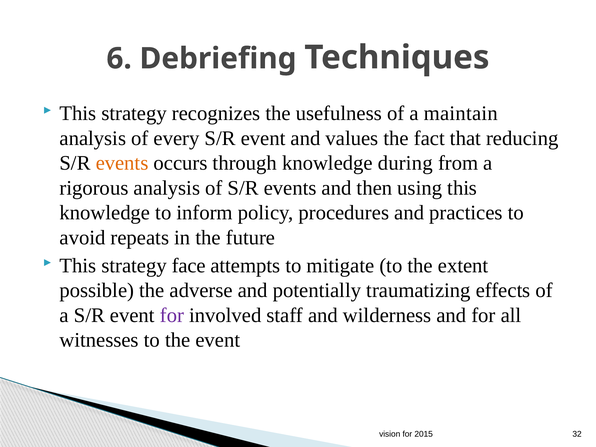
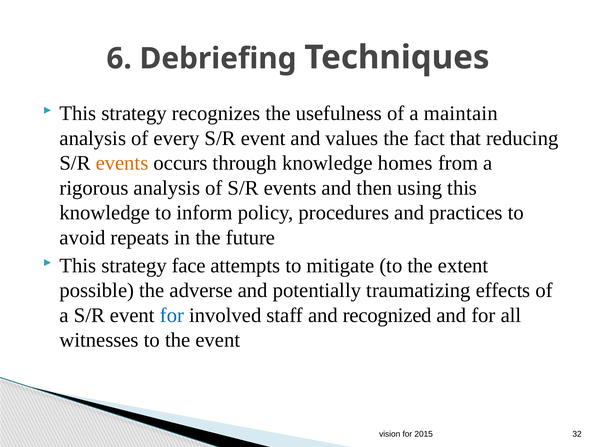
during: during -> homes
for at (172, 315) colour: purple -> blue
wilderness: wilderness -> recognized
